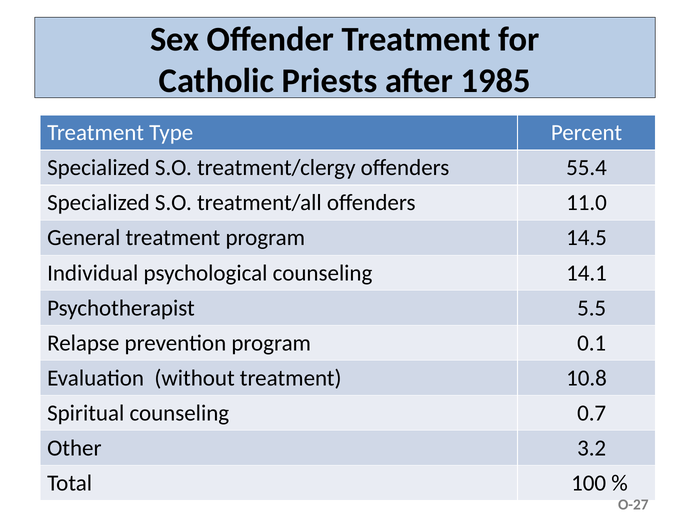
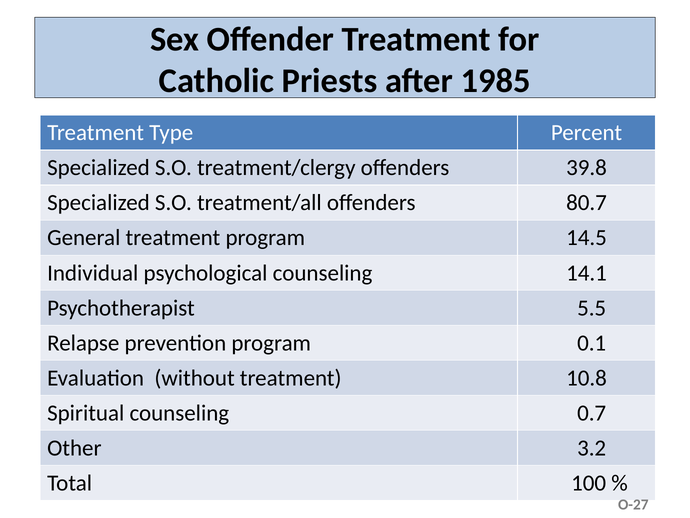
55.4: 55.4 -> 39.8
11.0: 11.0 -> 80.7
